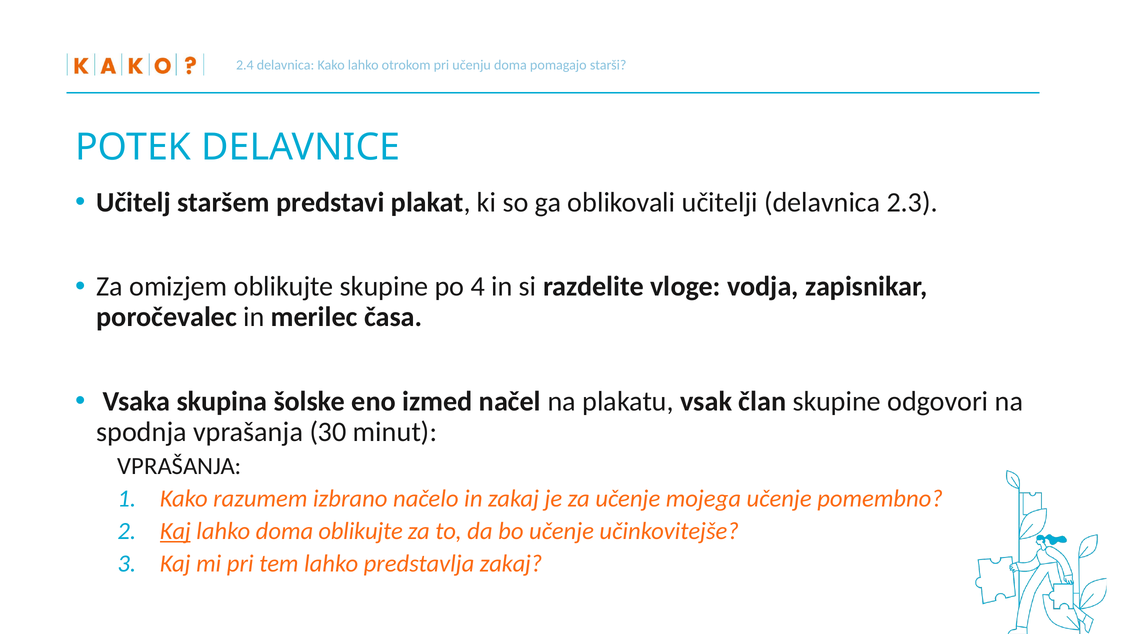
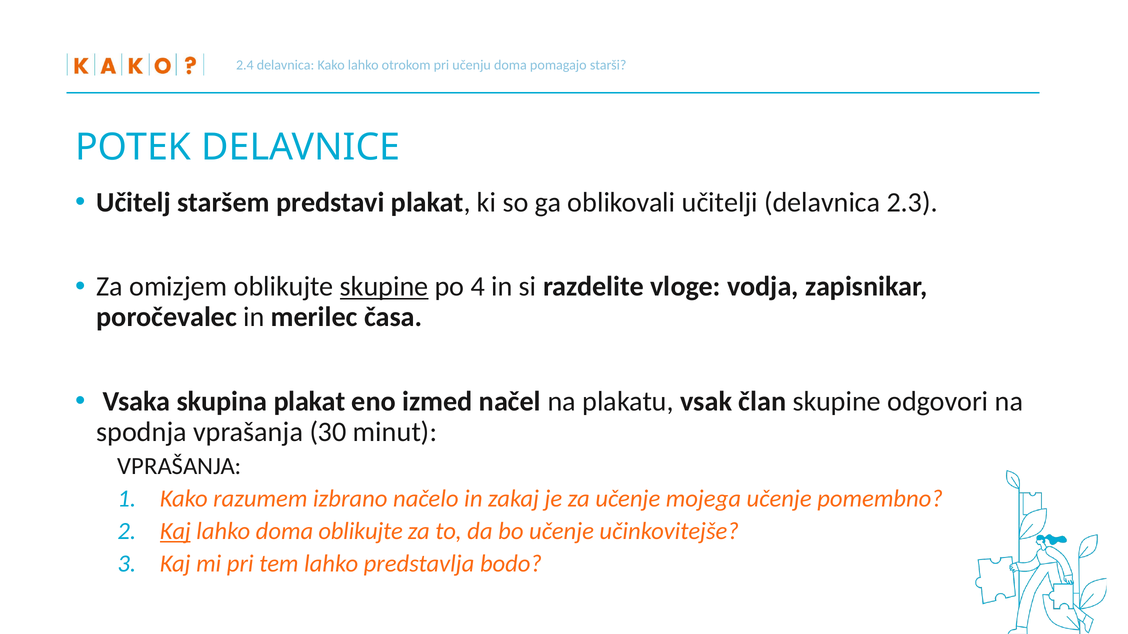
skupine at (384, 287) underline: none -> present
skupina šolske: šolske -> plakat
predstavlja zakaj: zakaj -> bodo
